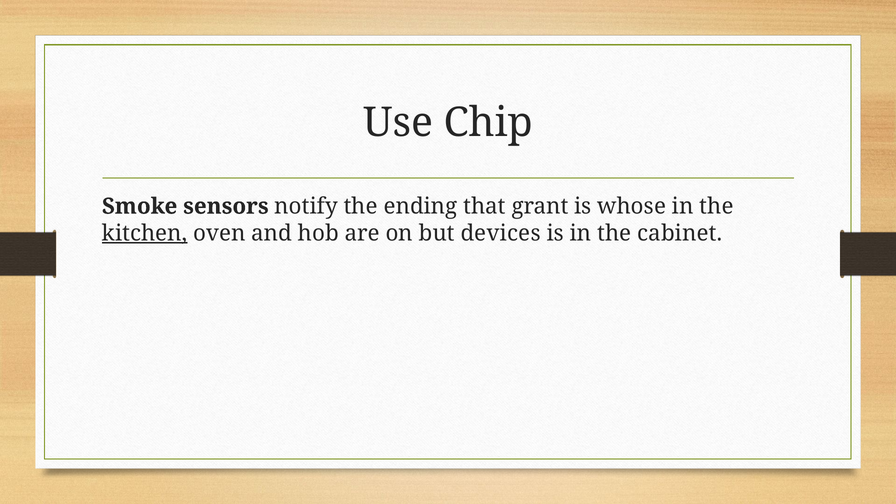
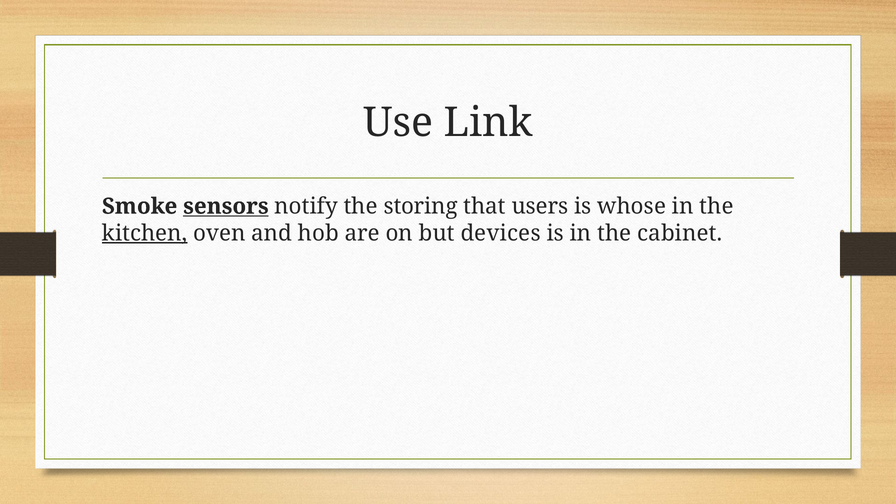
Chip: Chip -> Link
sensors underline: none -> present
ending: ending -> storing
grant: grant -> users
